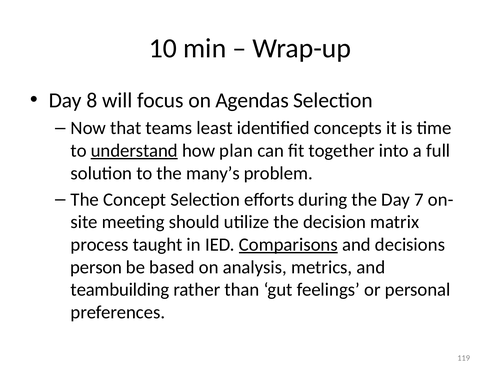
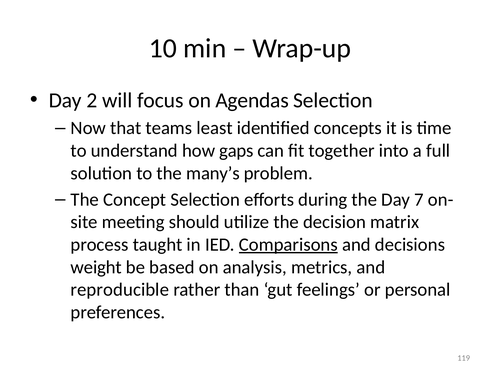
8: 8 -> 2
understand underline: present -> none
plan: plan -> gaps
person: person -> weight
teambuilding: teambuilding -> reproducible
